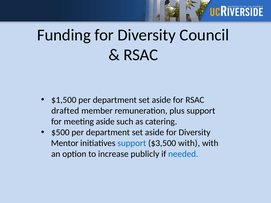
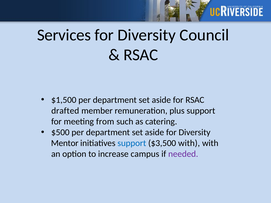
Funding: Funding -> Services
meeting aside: aside -> from
publicly: publicly -> campus
needed colour: blue -> purple
